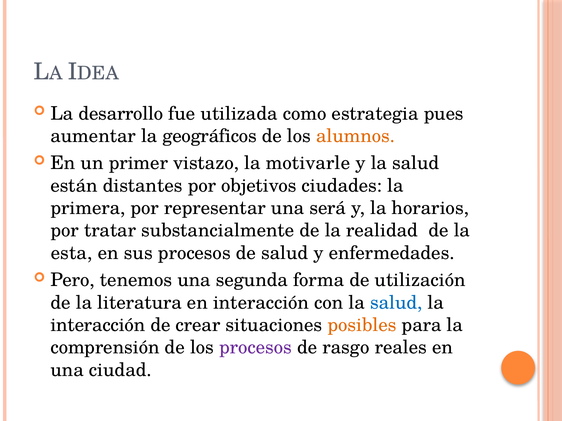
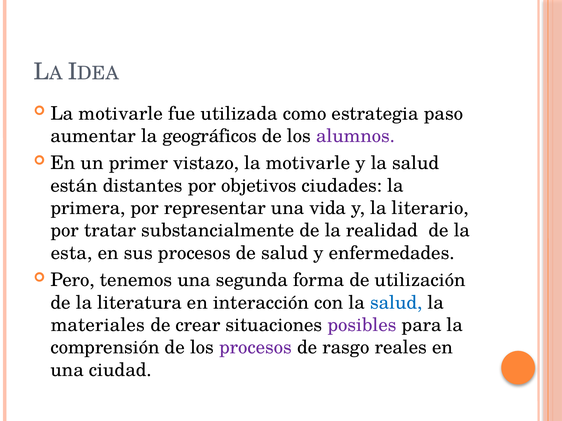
desarrollo at (121, 114): desarrollo -> motivarle
pues: pues -> paso
alumnos colour: orange -> purple
será: será -> vida
horarios: horarios -> literario
interacción at (98, 325): interacción -> materiales
posibles colour: orange -> purple
